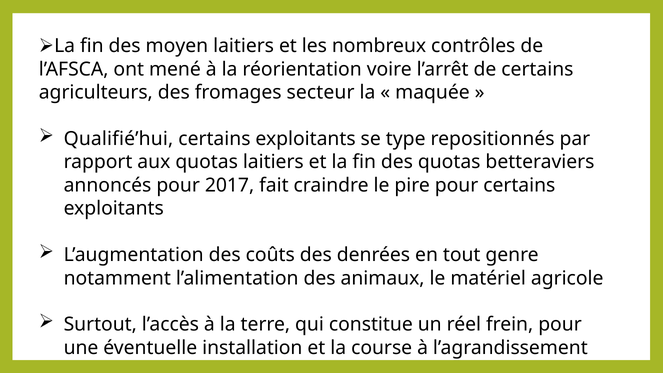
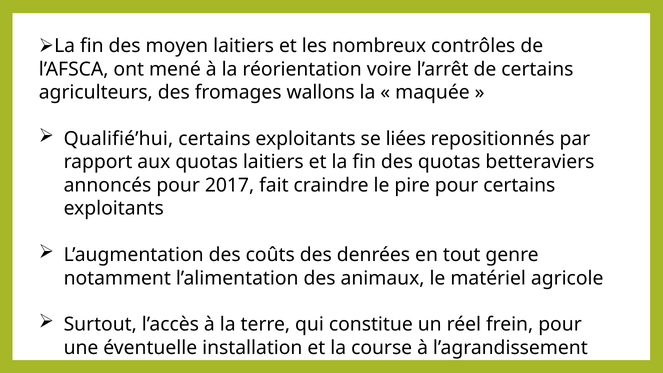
secteur: secteur -> wallons
type: type -> liées
